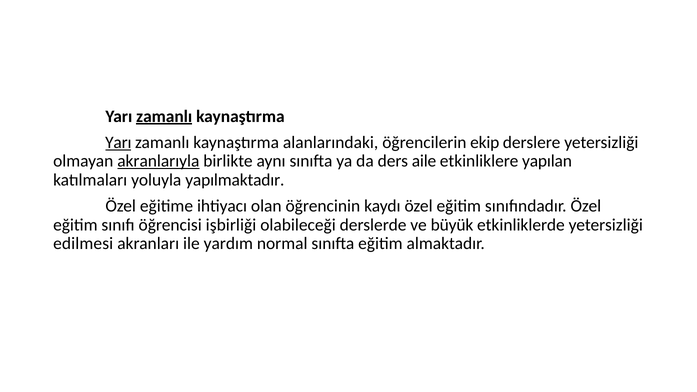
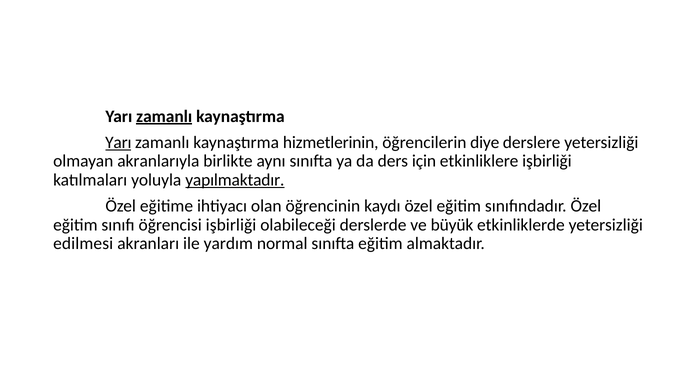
alanlarındaki: alanlarındaki -> hizmetlerinin
ekip: ekip -> diye
akranlarıyla underline: present -> none
aile: aile -> için
etkinliklere yapılan: yapılan -> işbirliǧi
yapılmaktadır underline: none -> present
